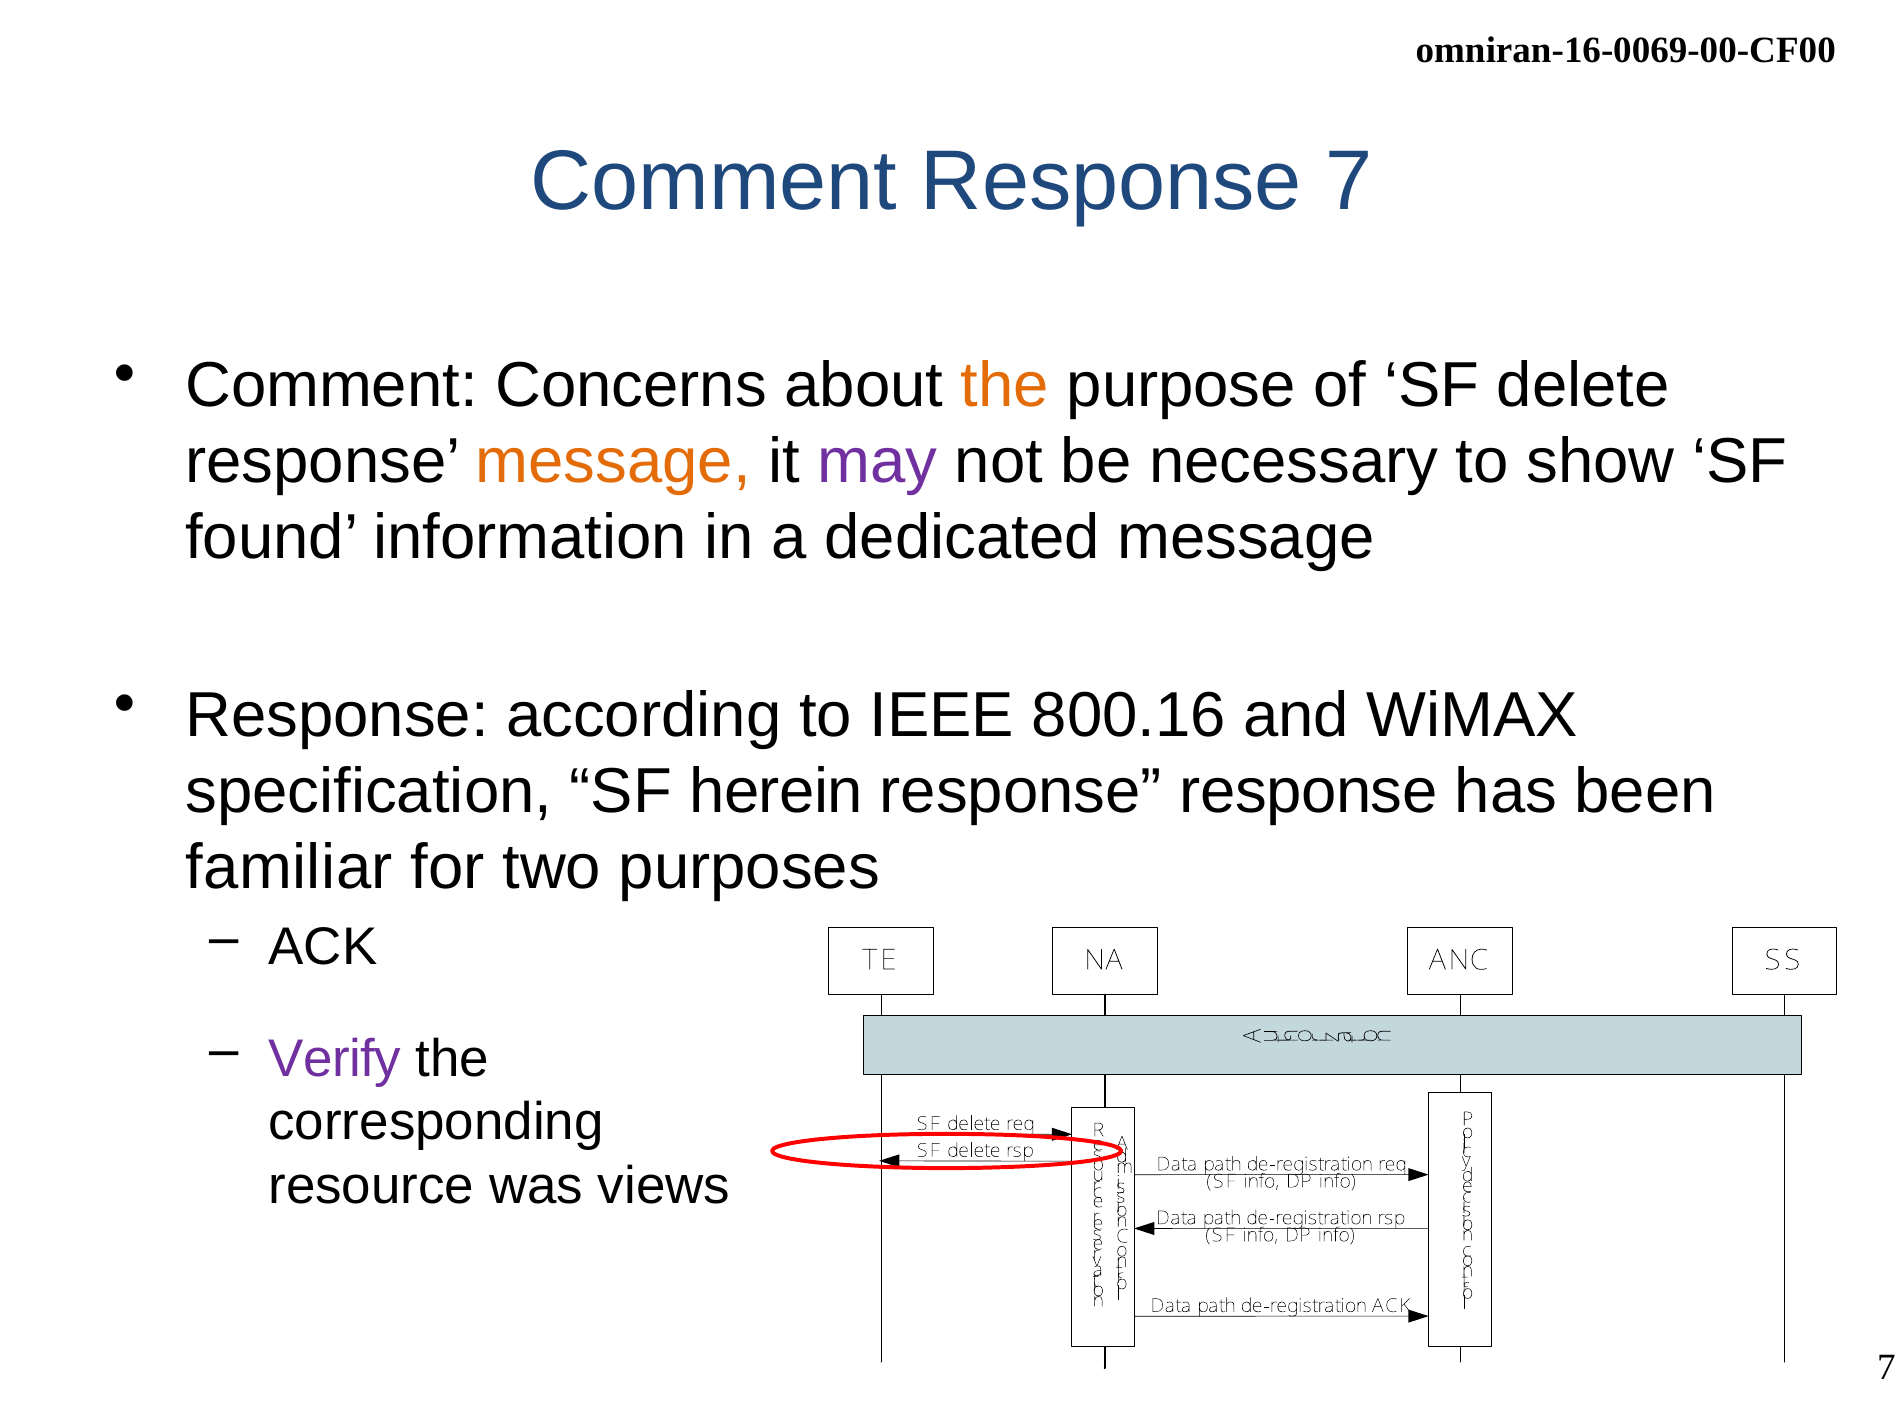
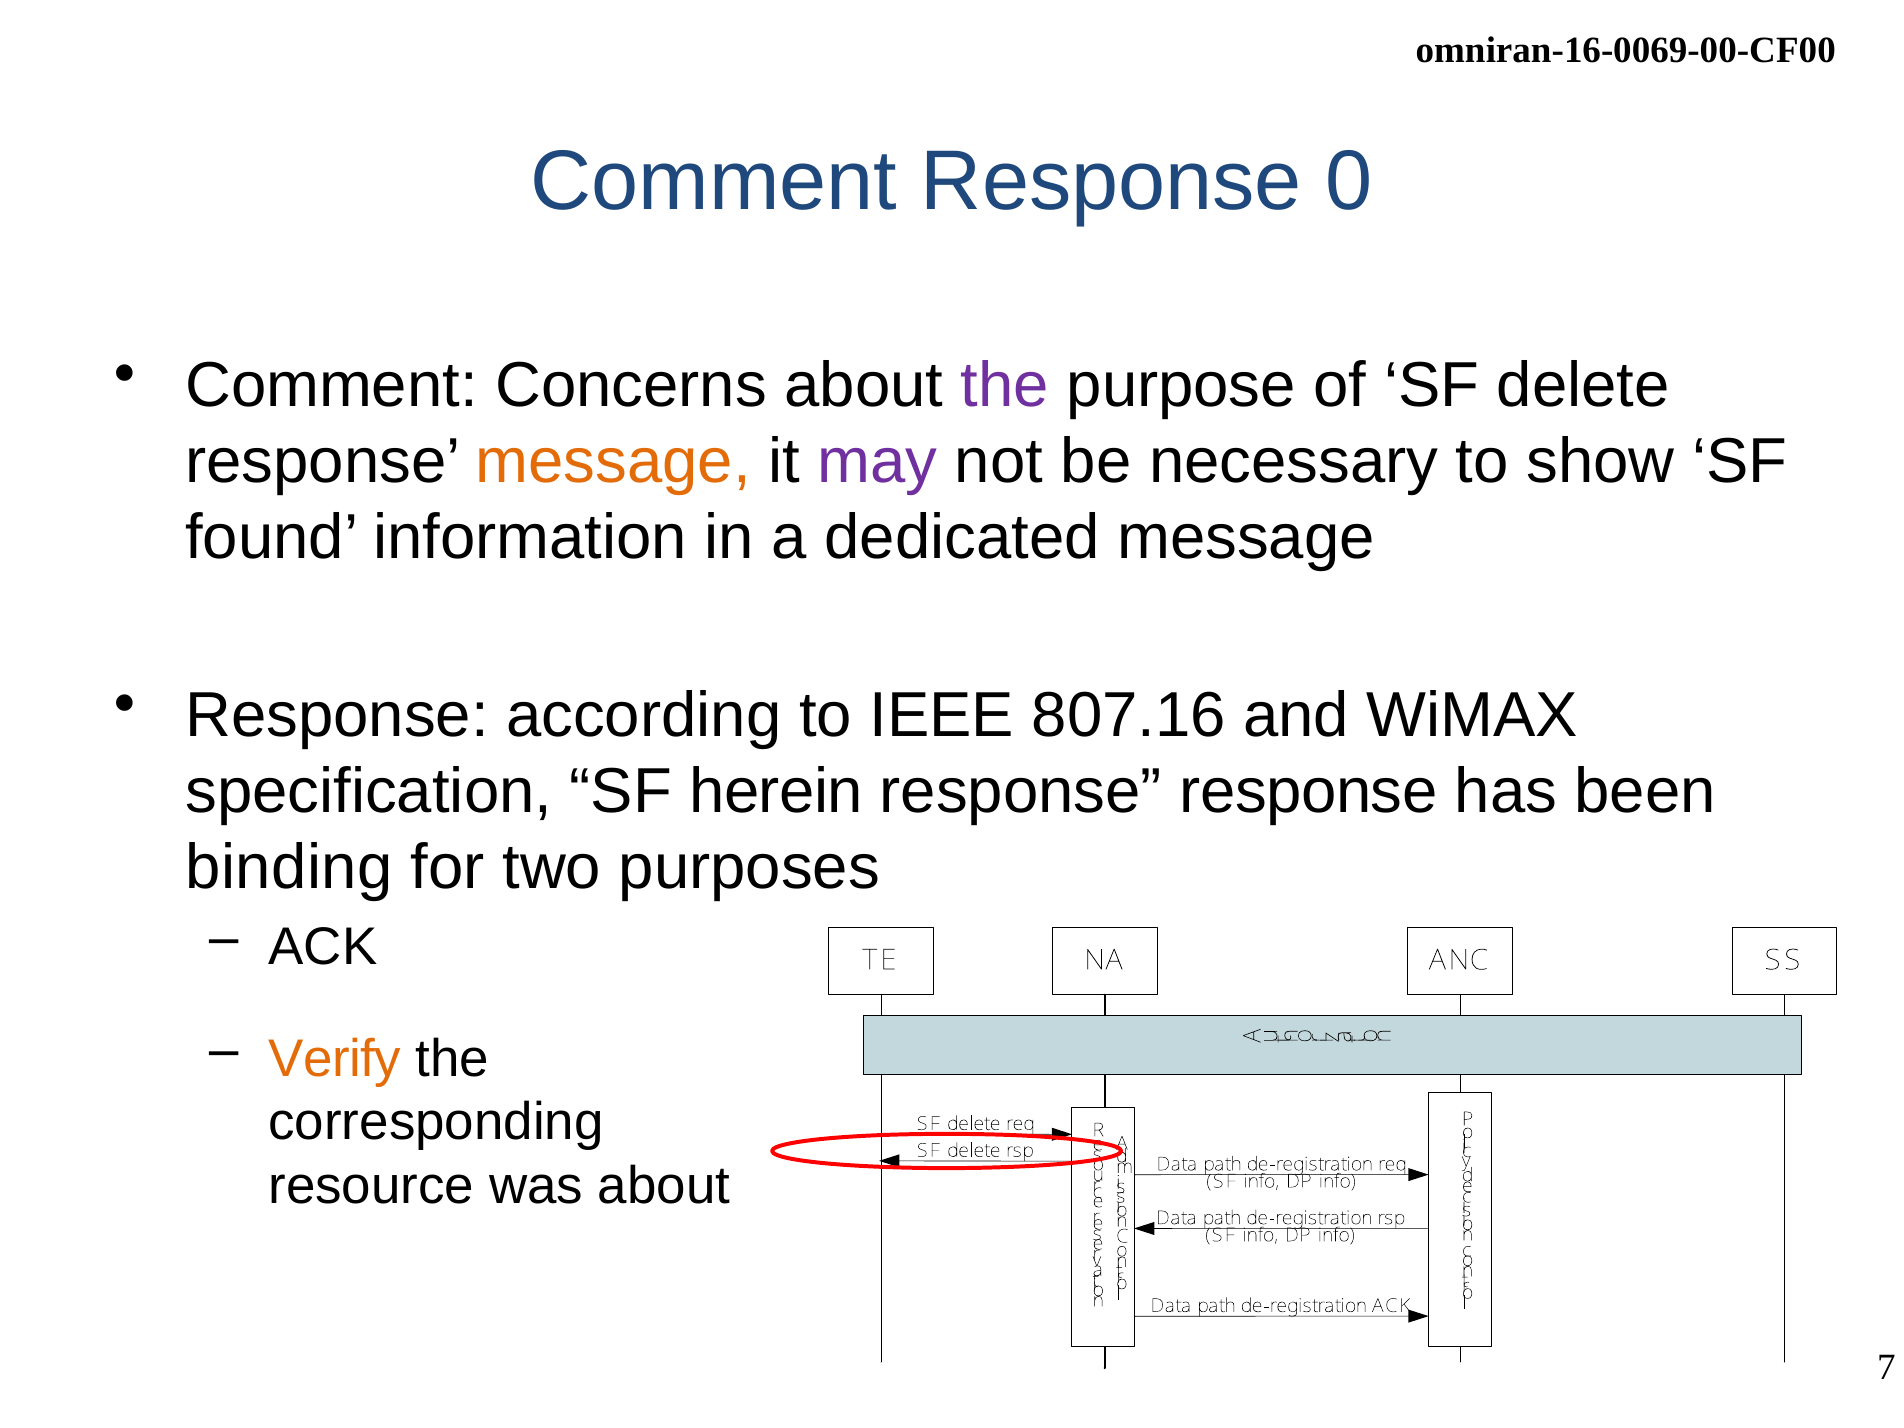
Response 7: 7 -> 0
the at (1005, 385) colour: orange -> purple
800.16: 800.16 -> 807.16
familiar: familiar -> binding
Verify colour: purple -> orange
was views: views -> about
